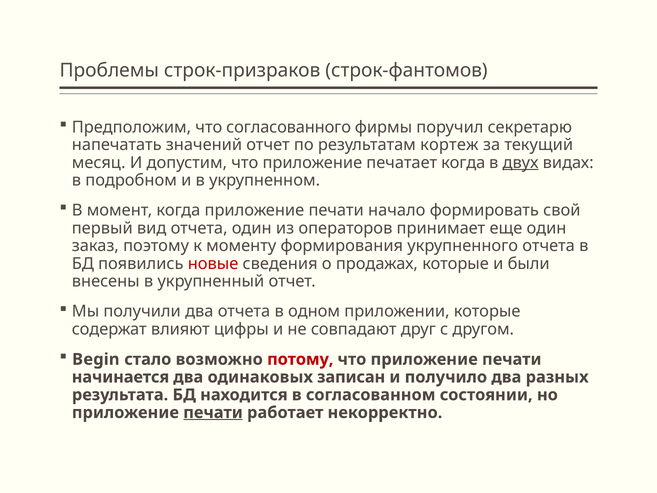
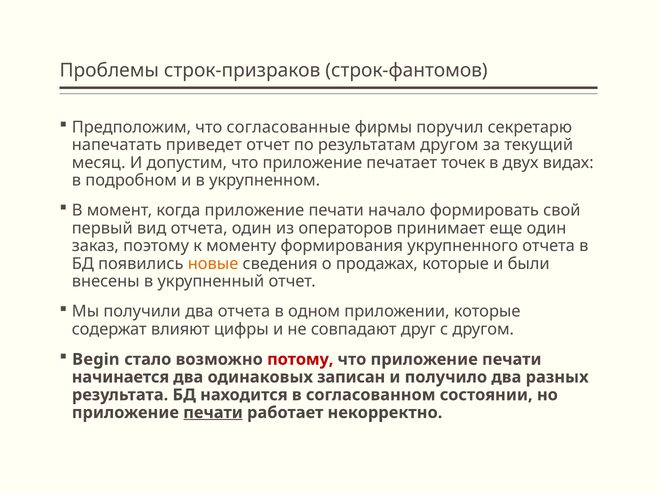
согласованного: согласованного -> согласованные
значений: значений -> приведет
результатам кортеж: кортеж -> другом
печатает когда: когда -> точек
двух underline: present -> none
новые colour: red -> orange
